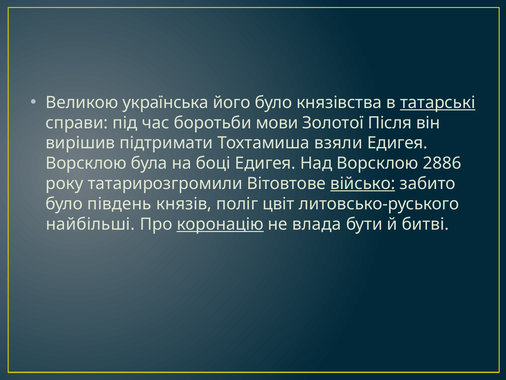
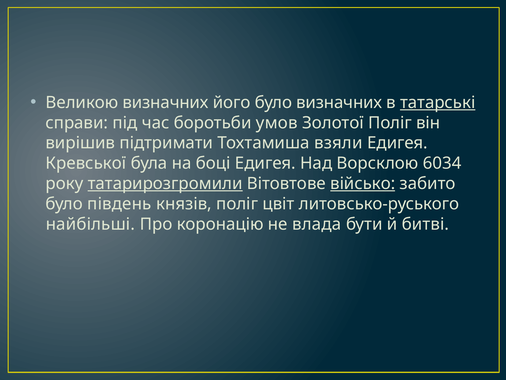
Великою українська: українська -> визначних
було князівства: князівства -> визначних
мови: мови -> умов
Золотої Після: Після -> Поліг
Ворсклою at (86, 163): Ворсклою -> Кревської
2886: 2886 -> 6034
татарирозгромили underline: none -> present
коронацію underline: present -> none
